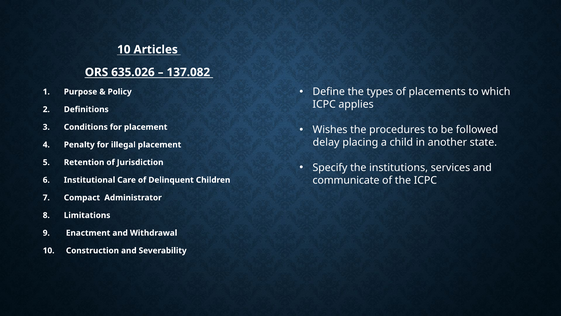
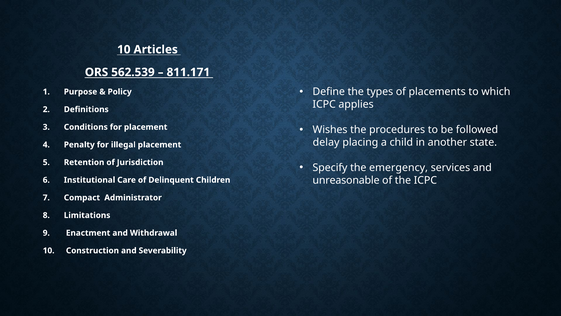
635.026: 635.026 -> 562.539
137.082: 137.082 -> 811.171
institutions: institutions -> emergency
communicate: communicate -> unreasonable
